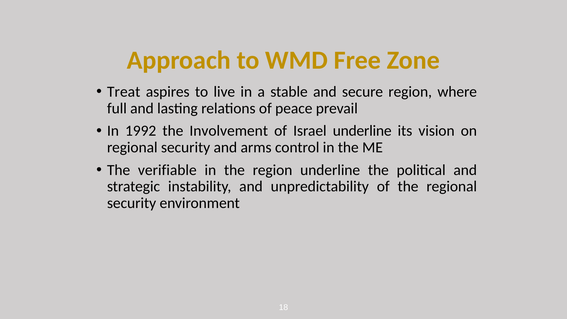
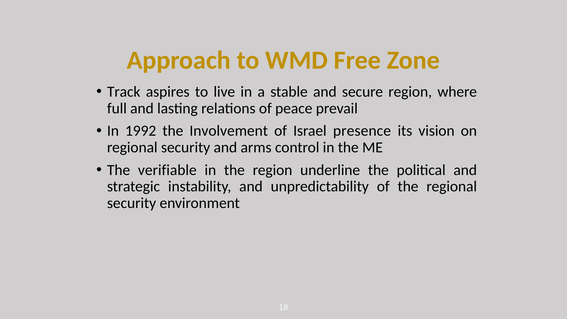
Treat: Treat -> Track
Israel underline: underline -> presence
